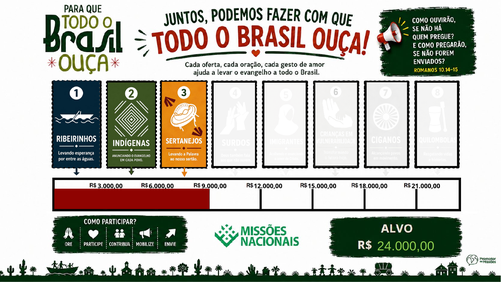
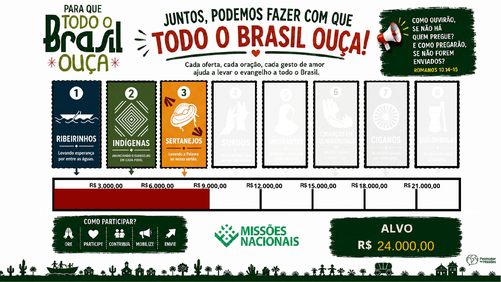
24.000,00 colour: light green -> yellow
